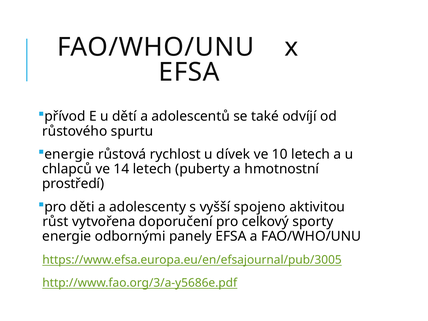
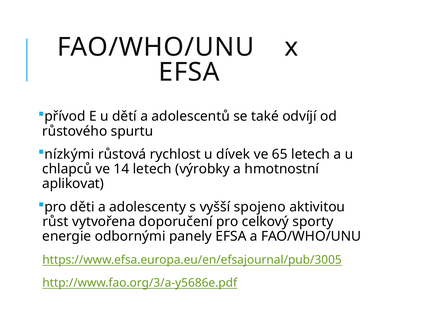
energie at (69, 154): energie -> nízkými
10: 10 -> 65
puberty: puberty -> výrobky
prostředí: prostředí -> aplikovat
